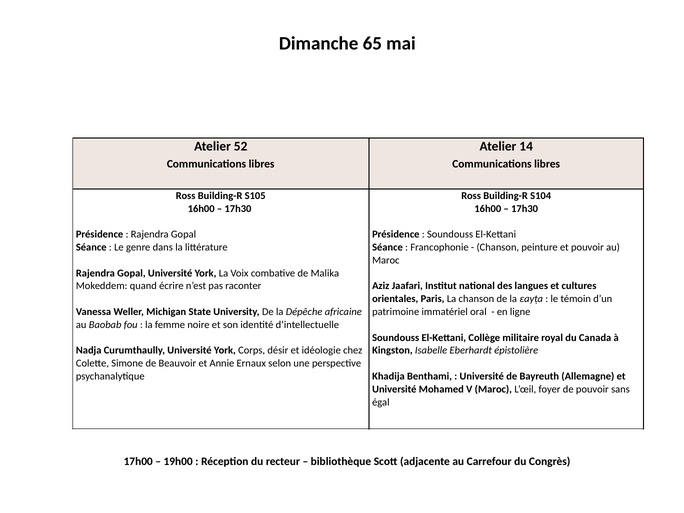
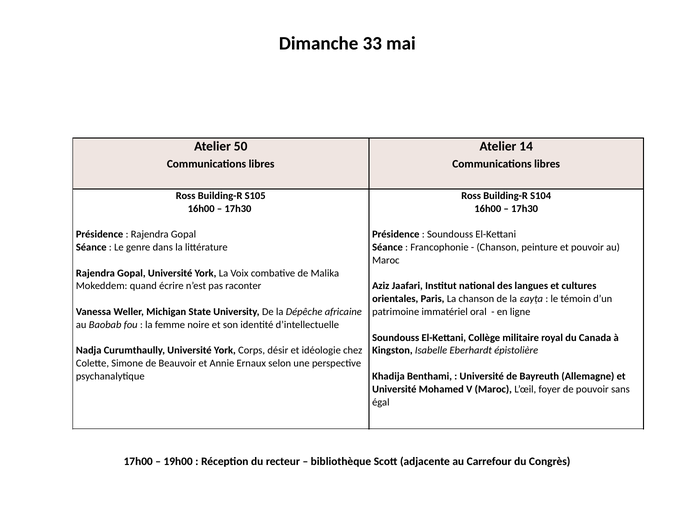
65: 65 -> 33
52: 52 -> 50
